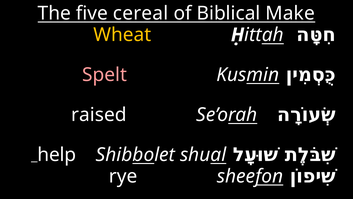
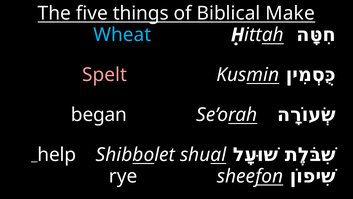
cereal: cereal -> things
Wheat colour: yellow -> light blue
raised: raised -> began
